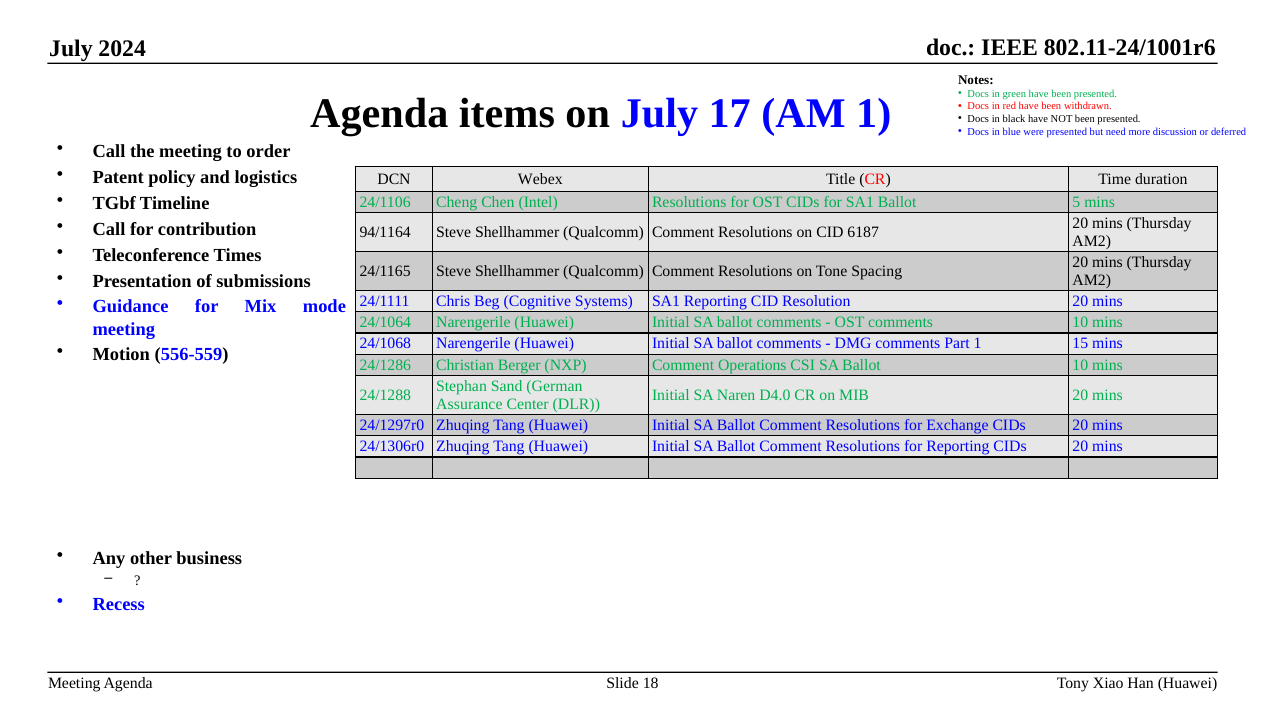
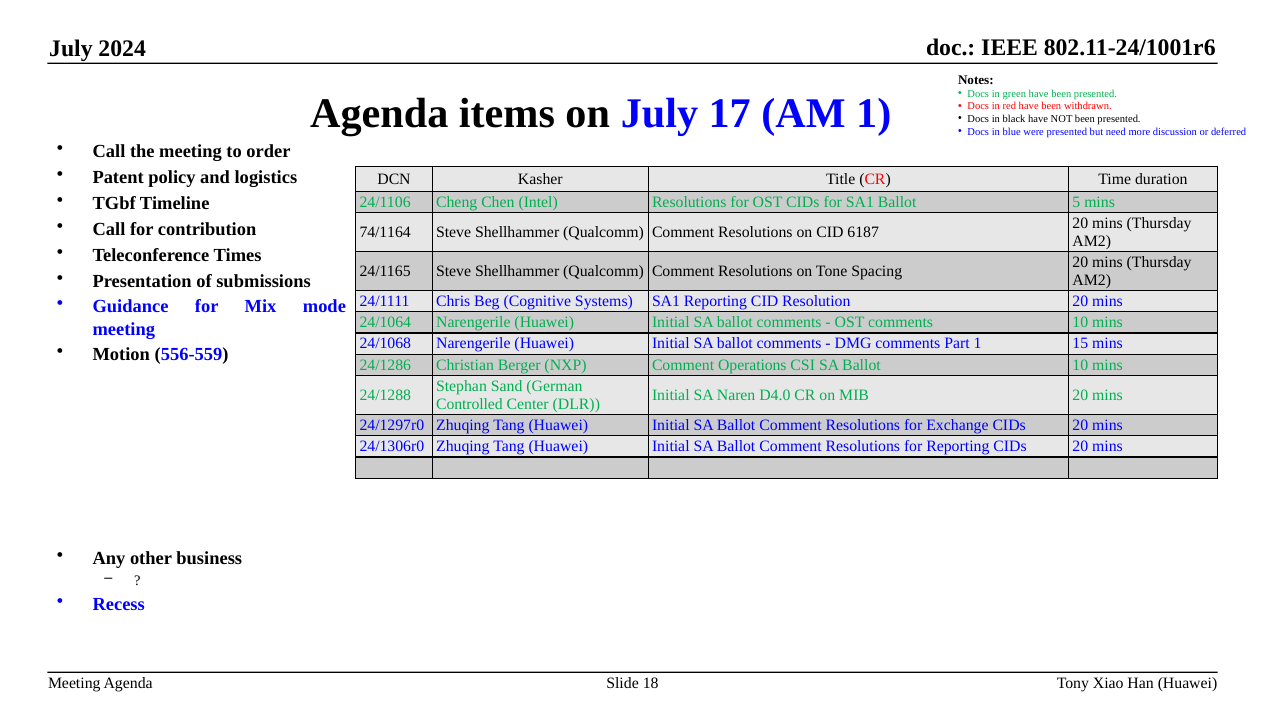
Webex: Webex -> Kasher
94/1164: 94/1164 -> 74/1164
Assurance: Assurance -> Controlled
